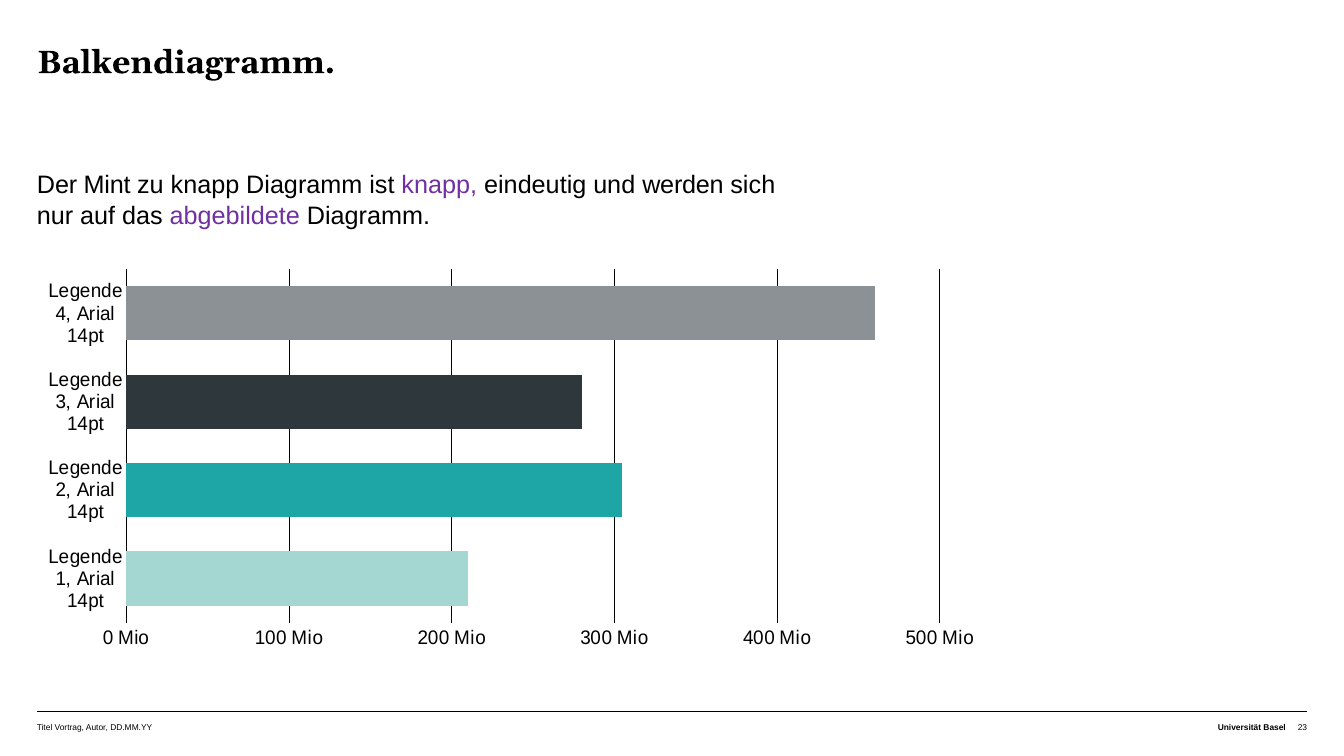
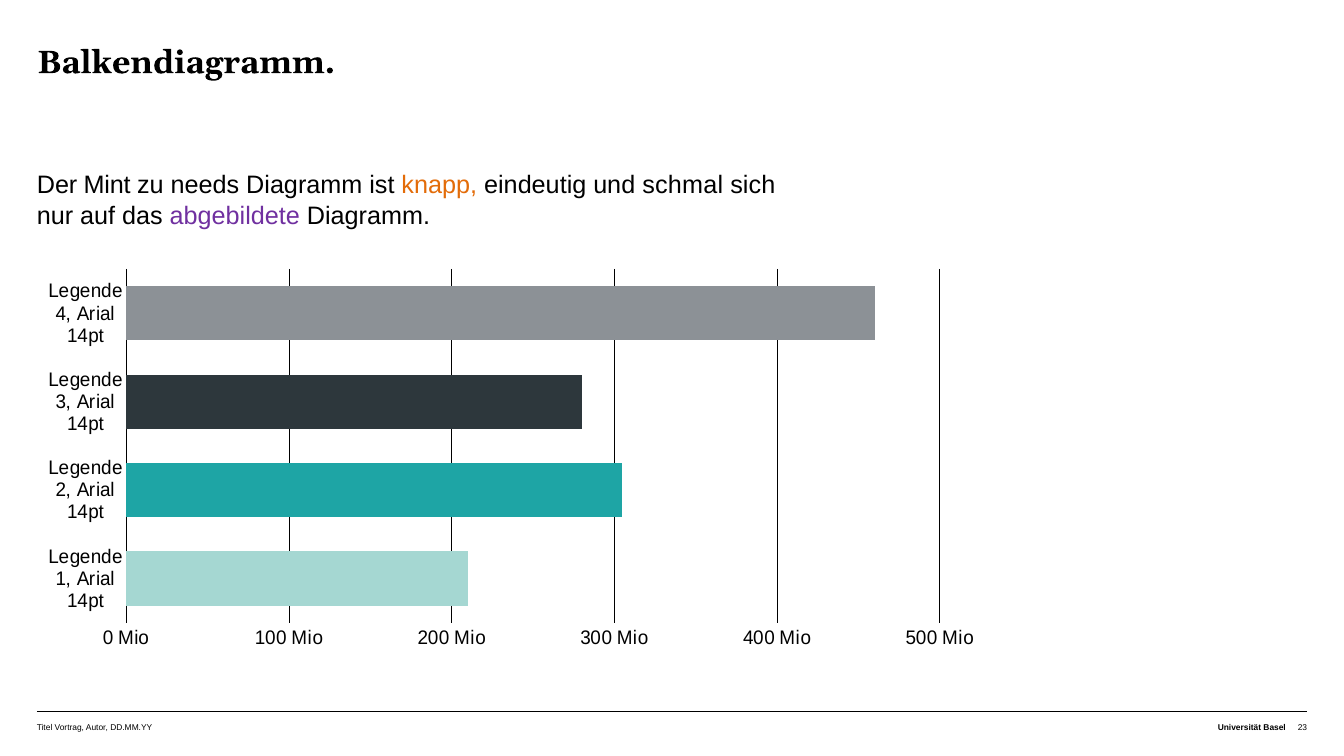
zu knapp: knapp -> needs
knapp at (439, 185) colour: purple -> orange
werden: werden -> schmal
